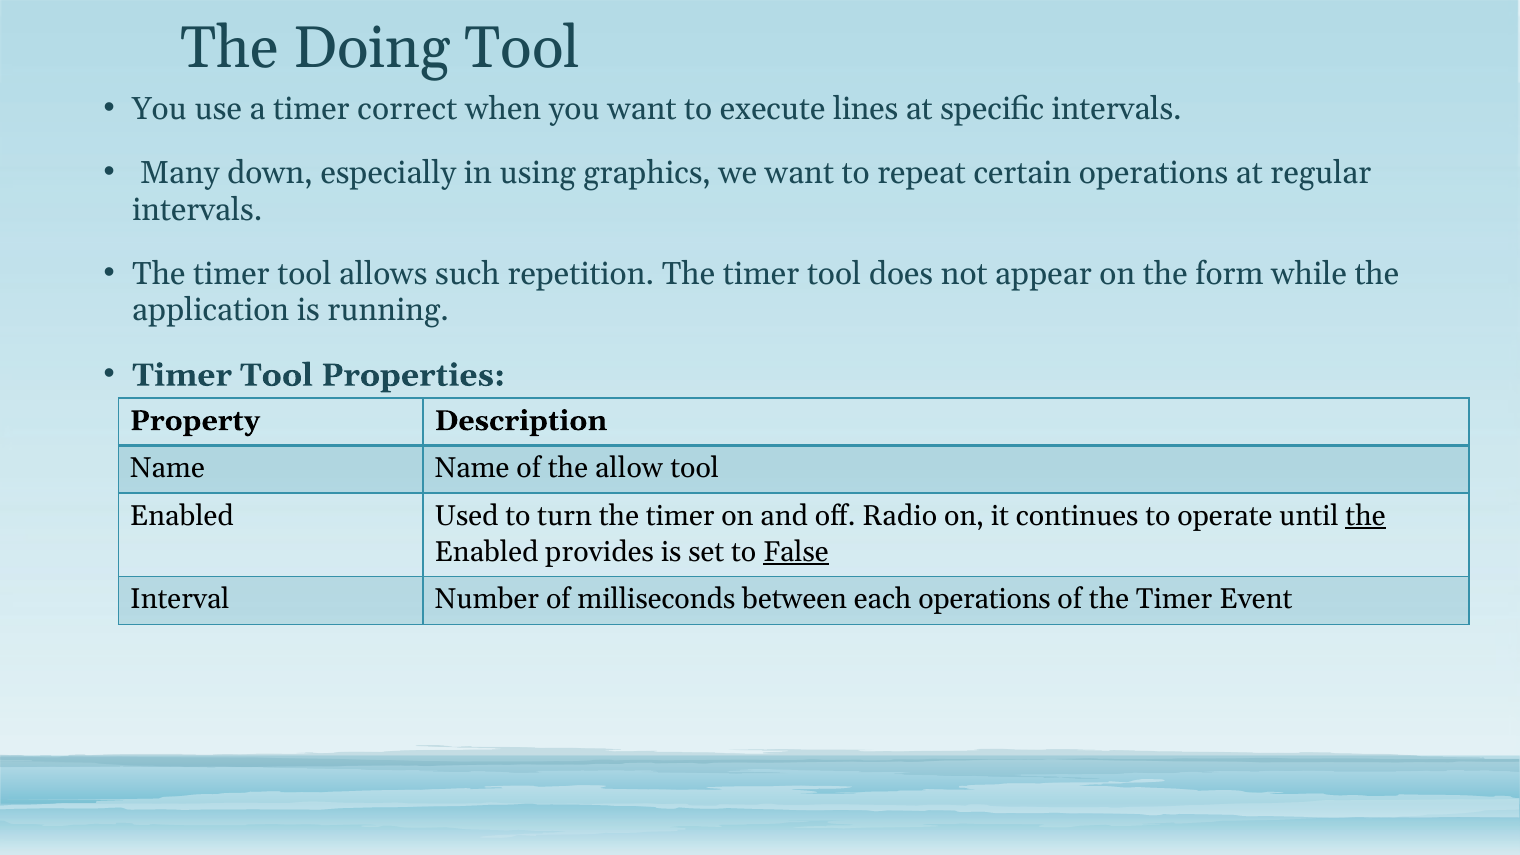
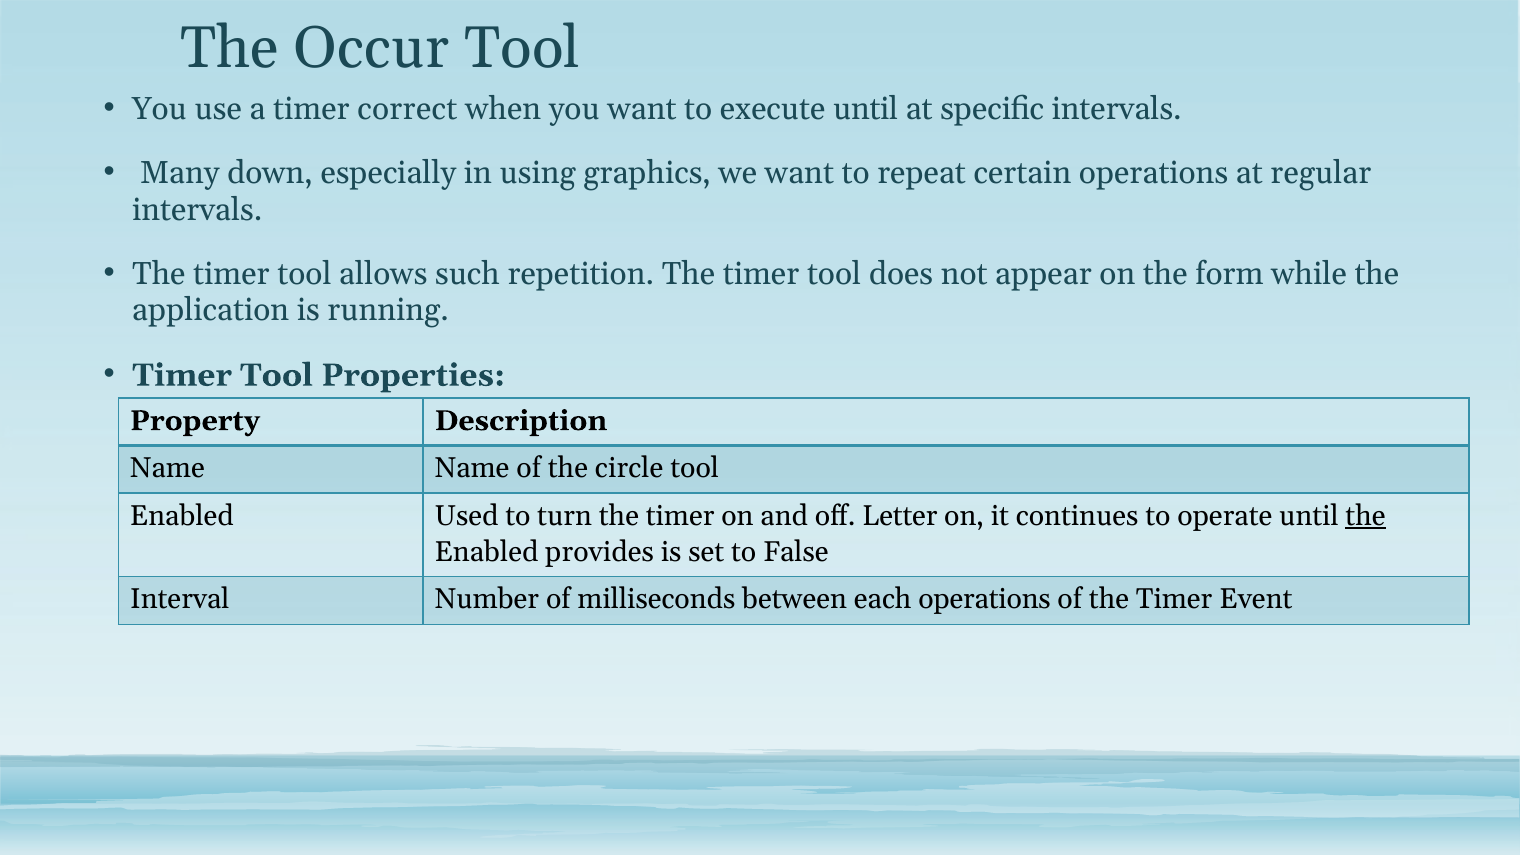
Doing: Doing -> Occur
execute lines: lines -> until
allow: allow -> circle
Radio: Radio -> Letter
False underline: present -> none
